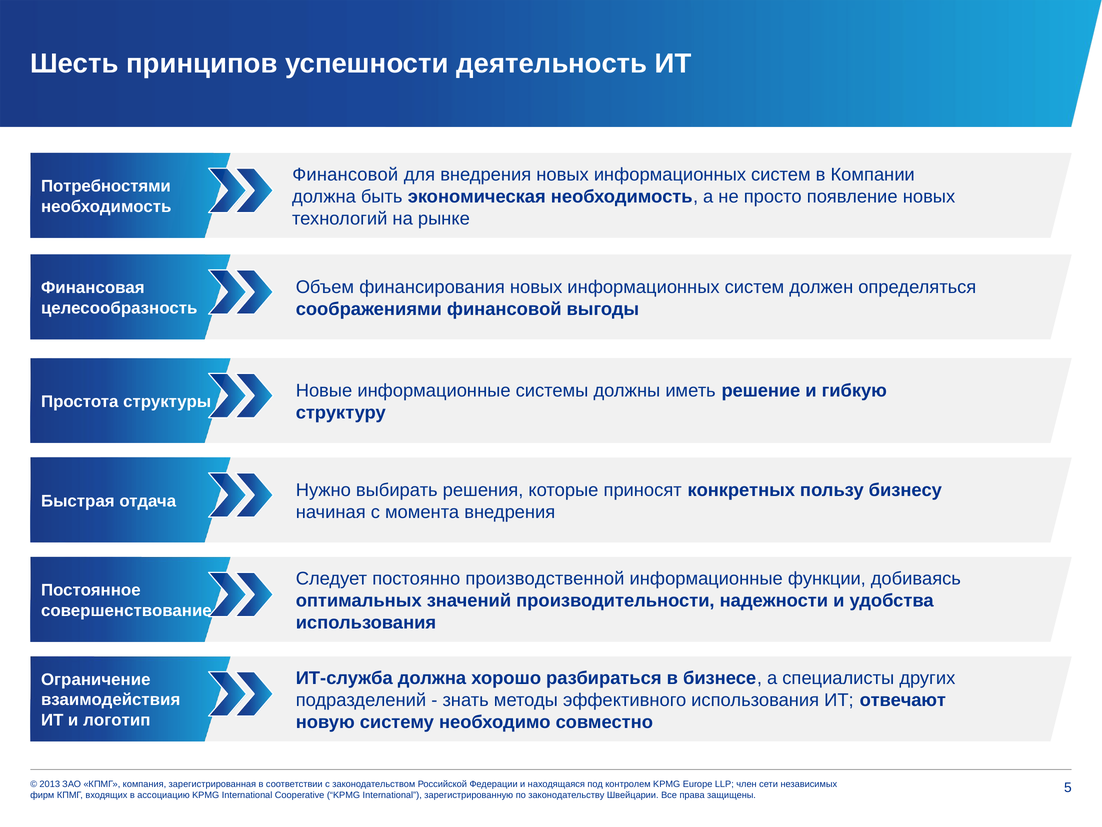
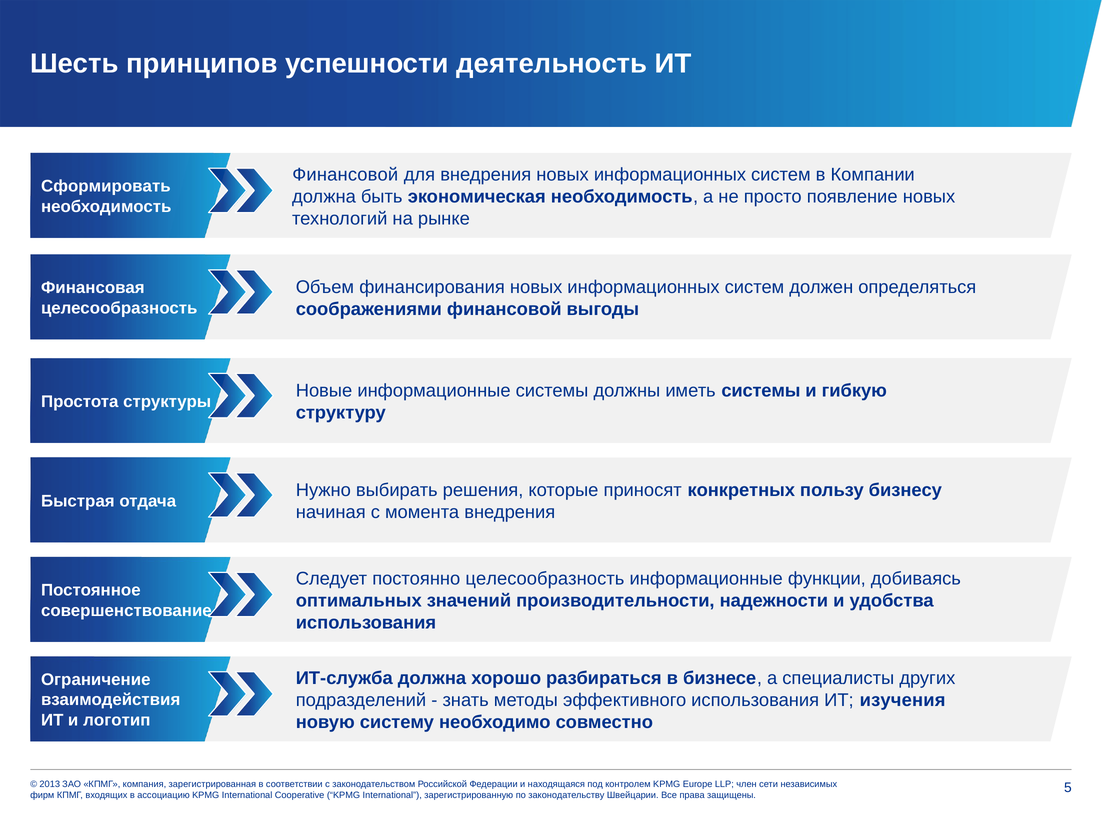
Потребностями: Потребностями -> Сформировать
иметь решение: решение -> системы
постоянно производственной: производственной -> целесообразность
отвечают: отвечают -> изучения
